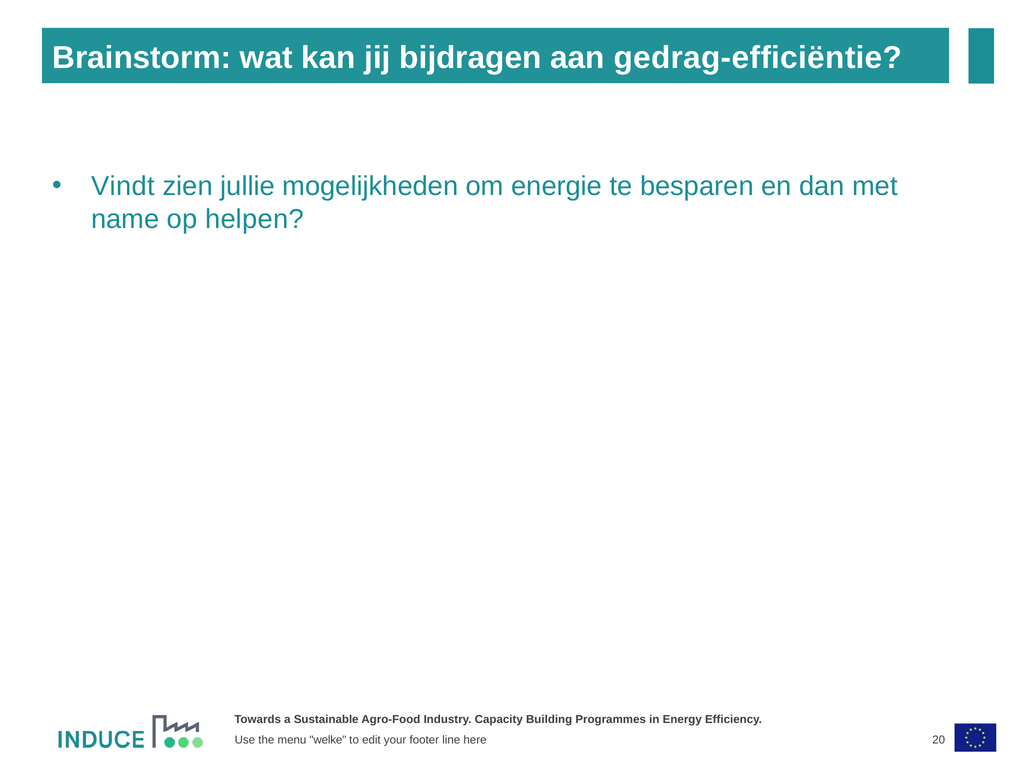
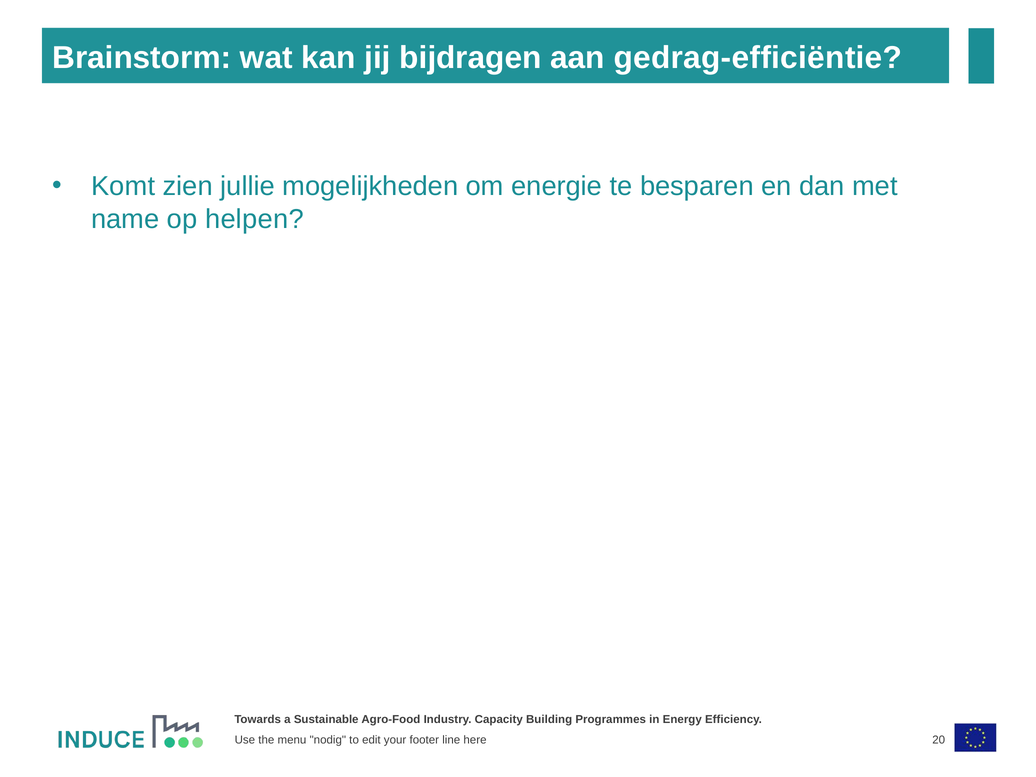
Vindt: Vindt -> Komt
welke: welke -> nodig
